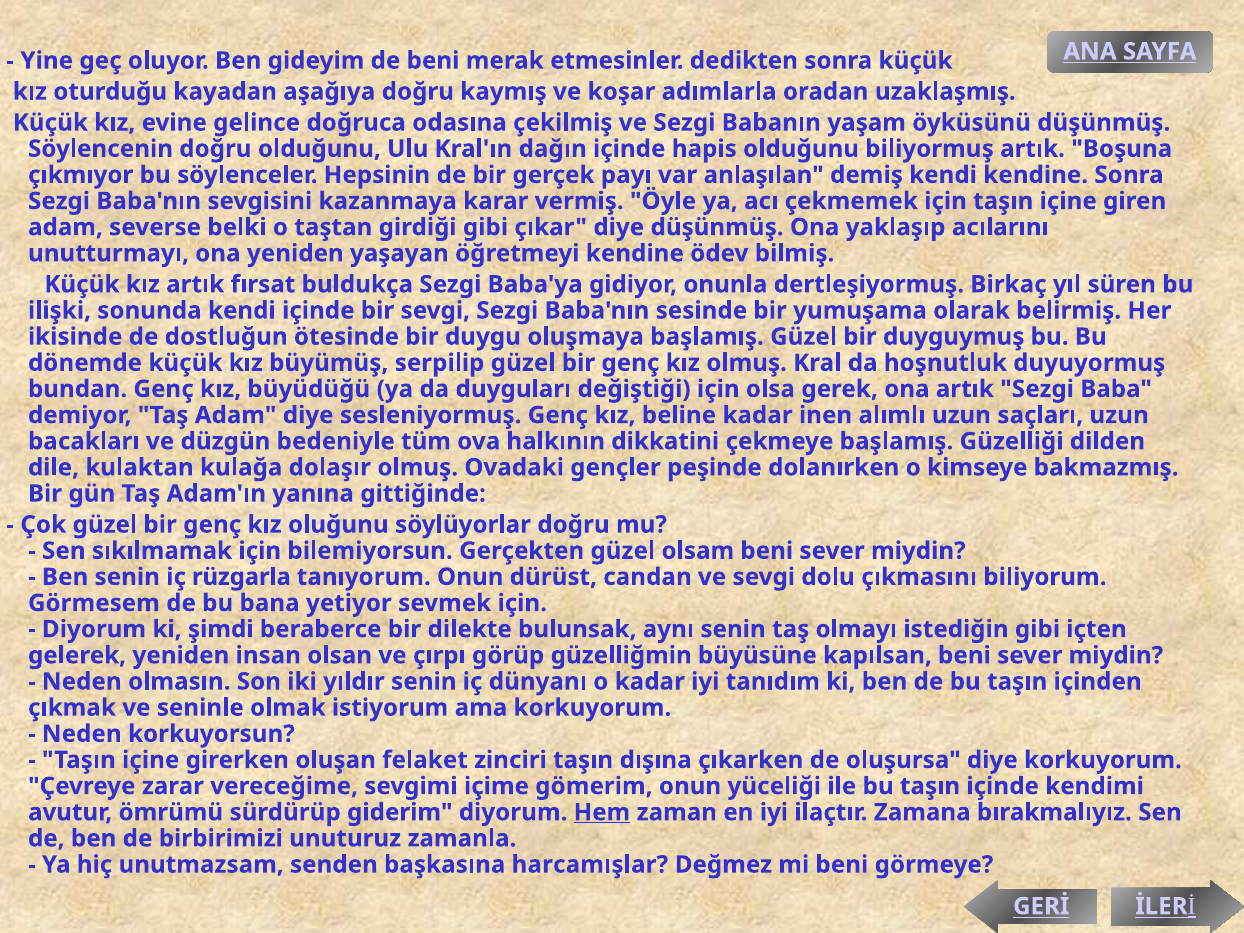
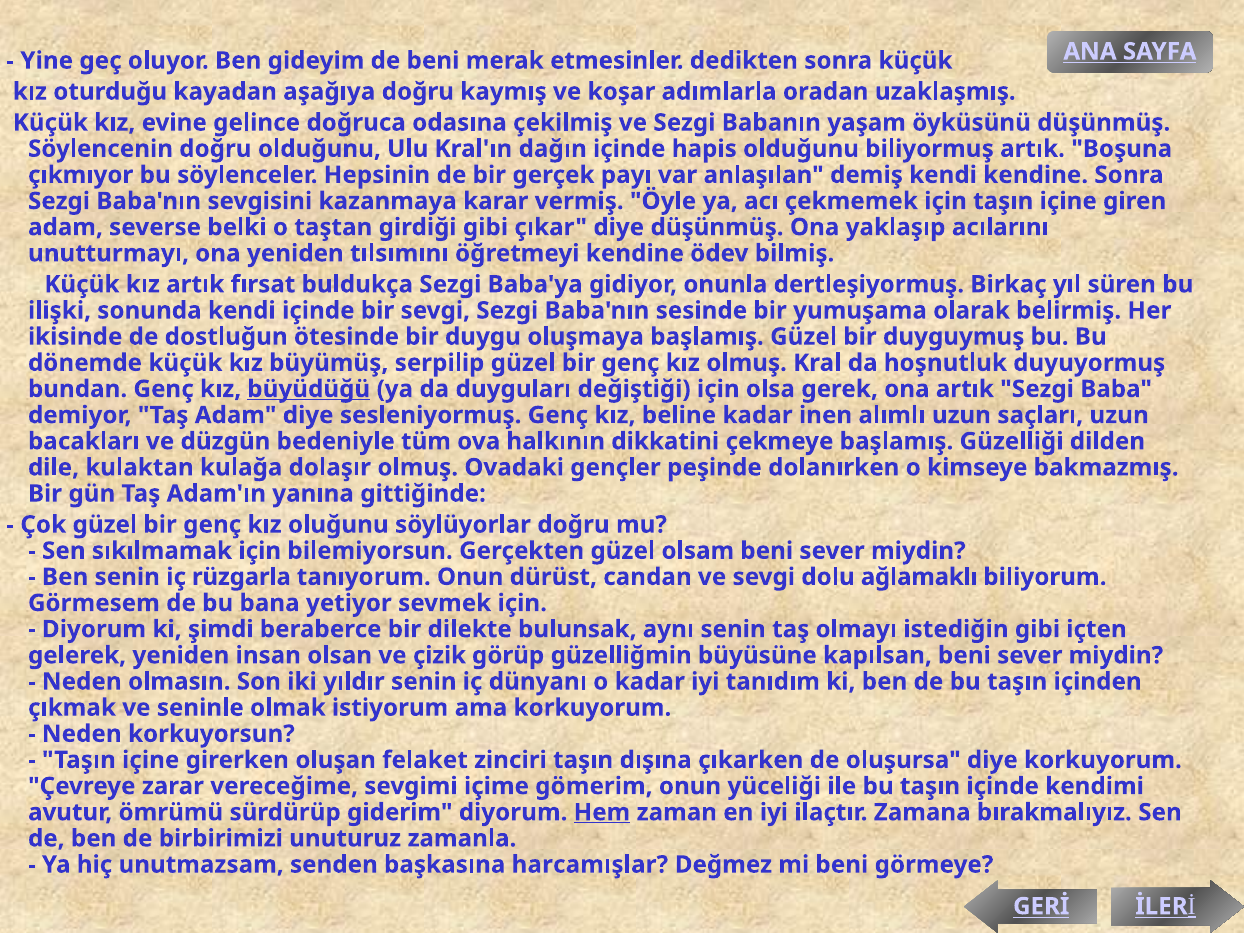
yaşayan: yaşayan -> tılsımını
büyüdüğü underline: none -> present
çıkmasını: çıkmasını -> ağlamaklı
çırpı: çırpı -> çizik
